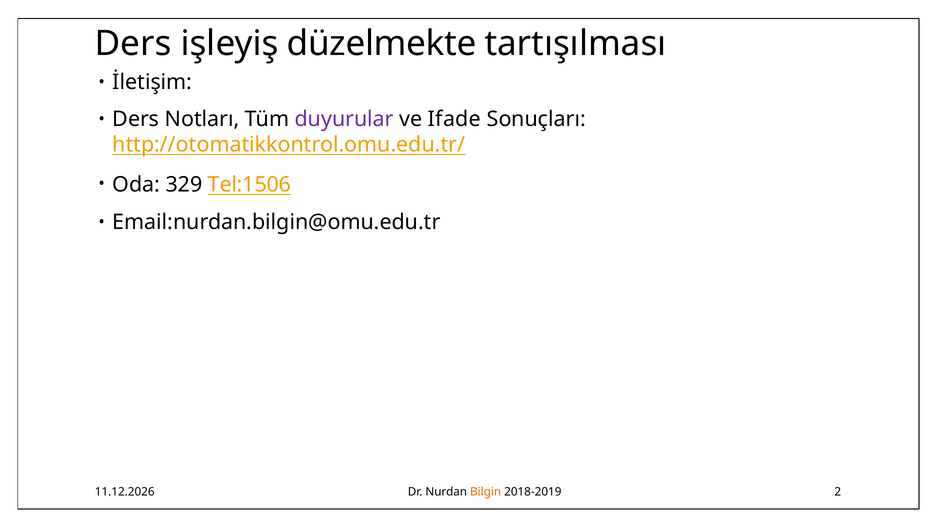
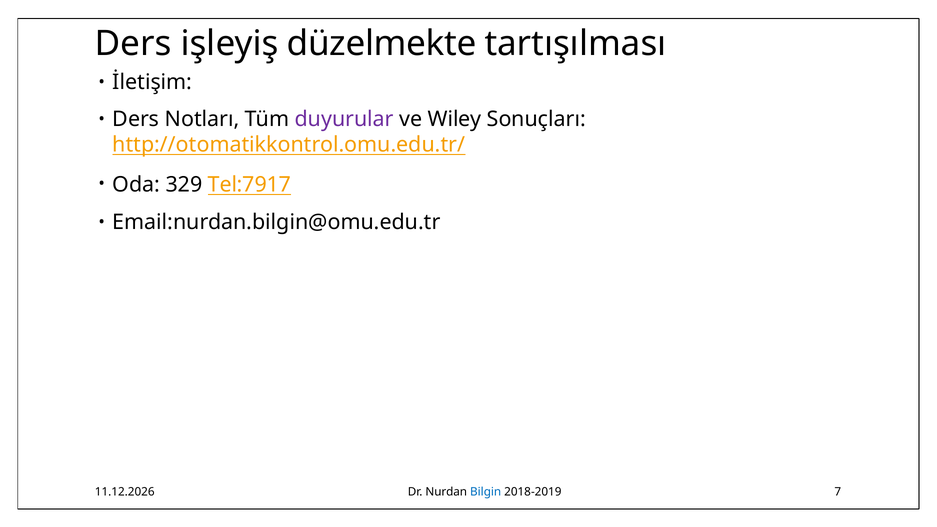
Ifade: Ifade -> Wiley
Tel:1506: Tel:1506 -> Tel:7917
Bilgin colour: orange -> blue
2: 2 -> 7
